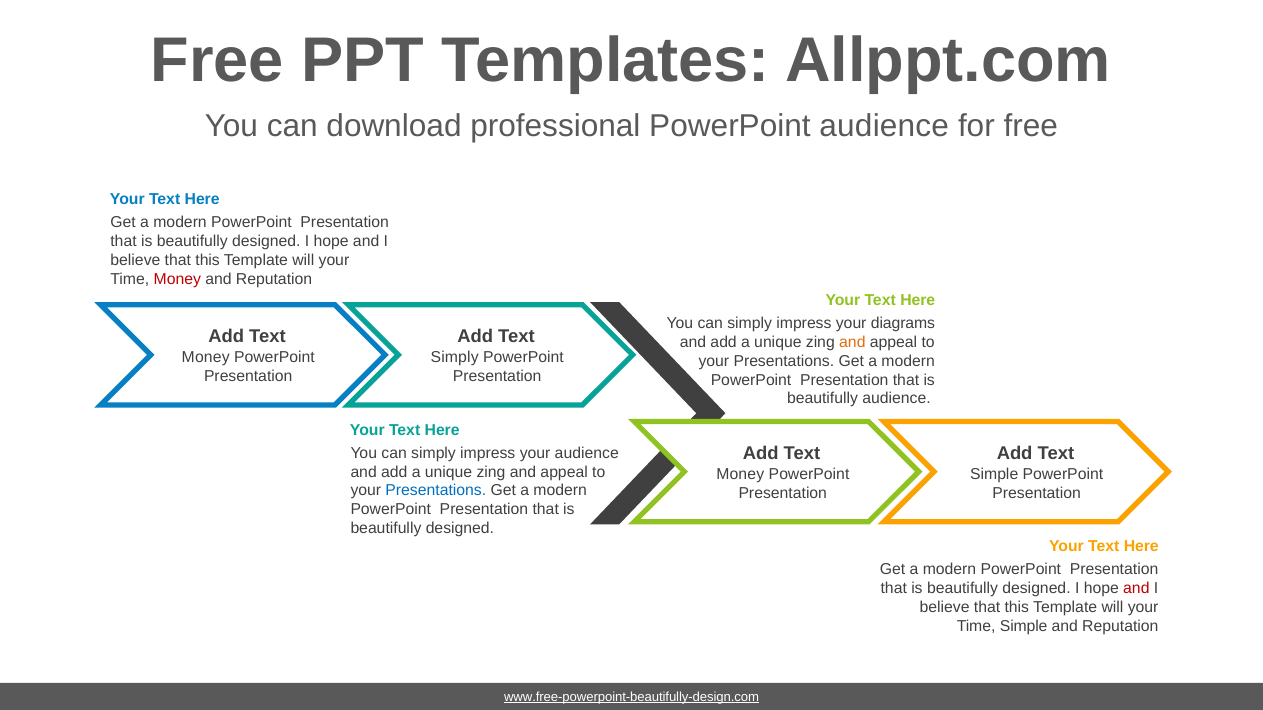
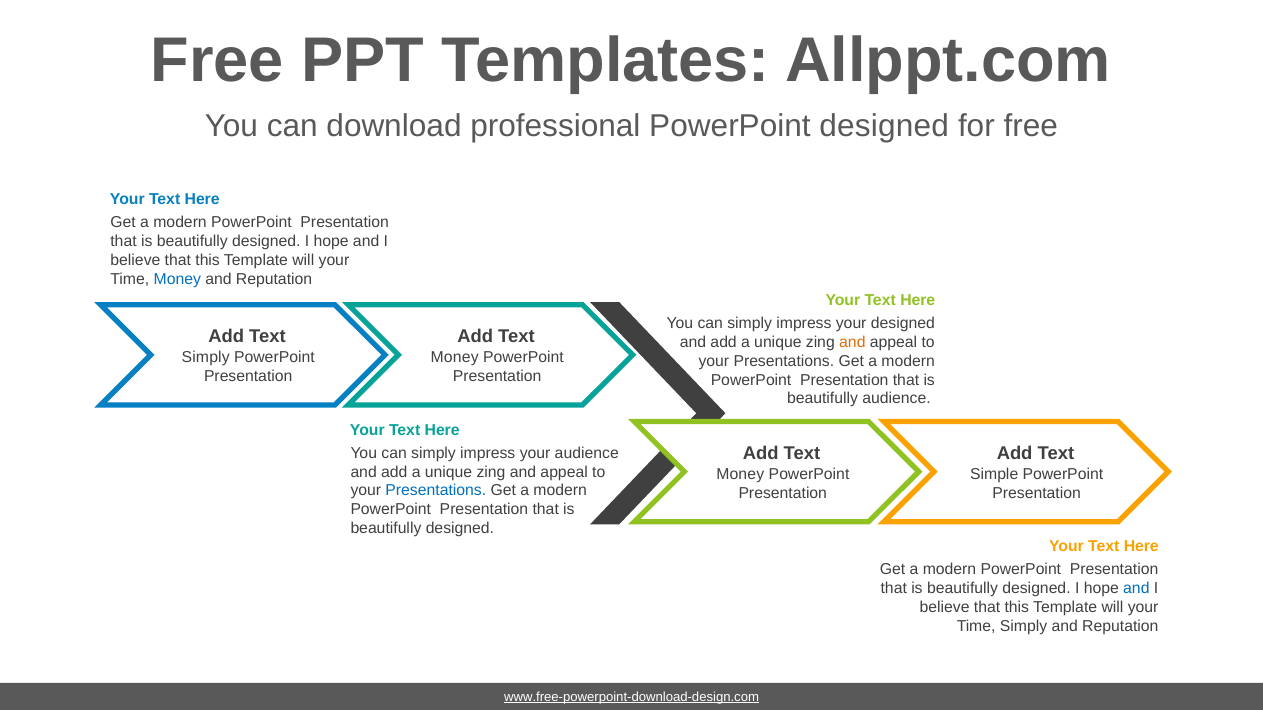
PowerPoint audience: audience -> designed
Money at (177, 280) colour: red -> blue
your diagrams: diagrams -> designed
Money at (206, 358): Money -> Simply
Simply at (455, 358): Simply -> Money
and at (1136, 589) colour: red -> blue
Time Simple: Simple -> Simply
www.free-powerpoint-beautifully-design.com: www.free-powerpoint-beautifully-design.com -> www.free-powerpoint-download-design.com
